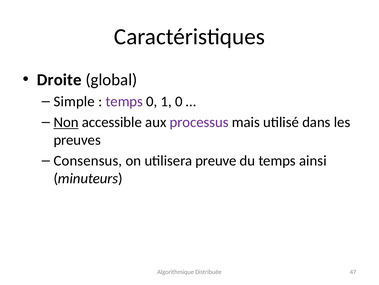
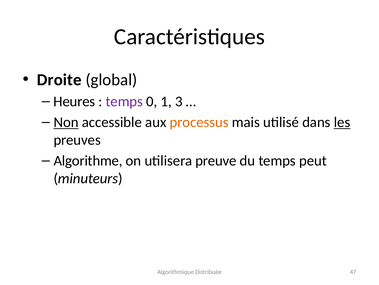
Simple: Simple -> Heures
1 0: 0 -> 3
processus colour: purple -> orange
les underline: none -> present
Consensus: Consensus -> Algorithme
ainsi: ainsi -> peut
